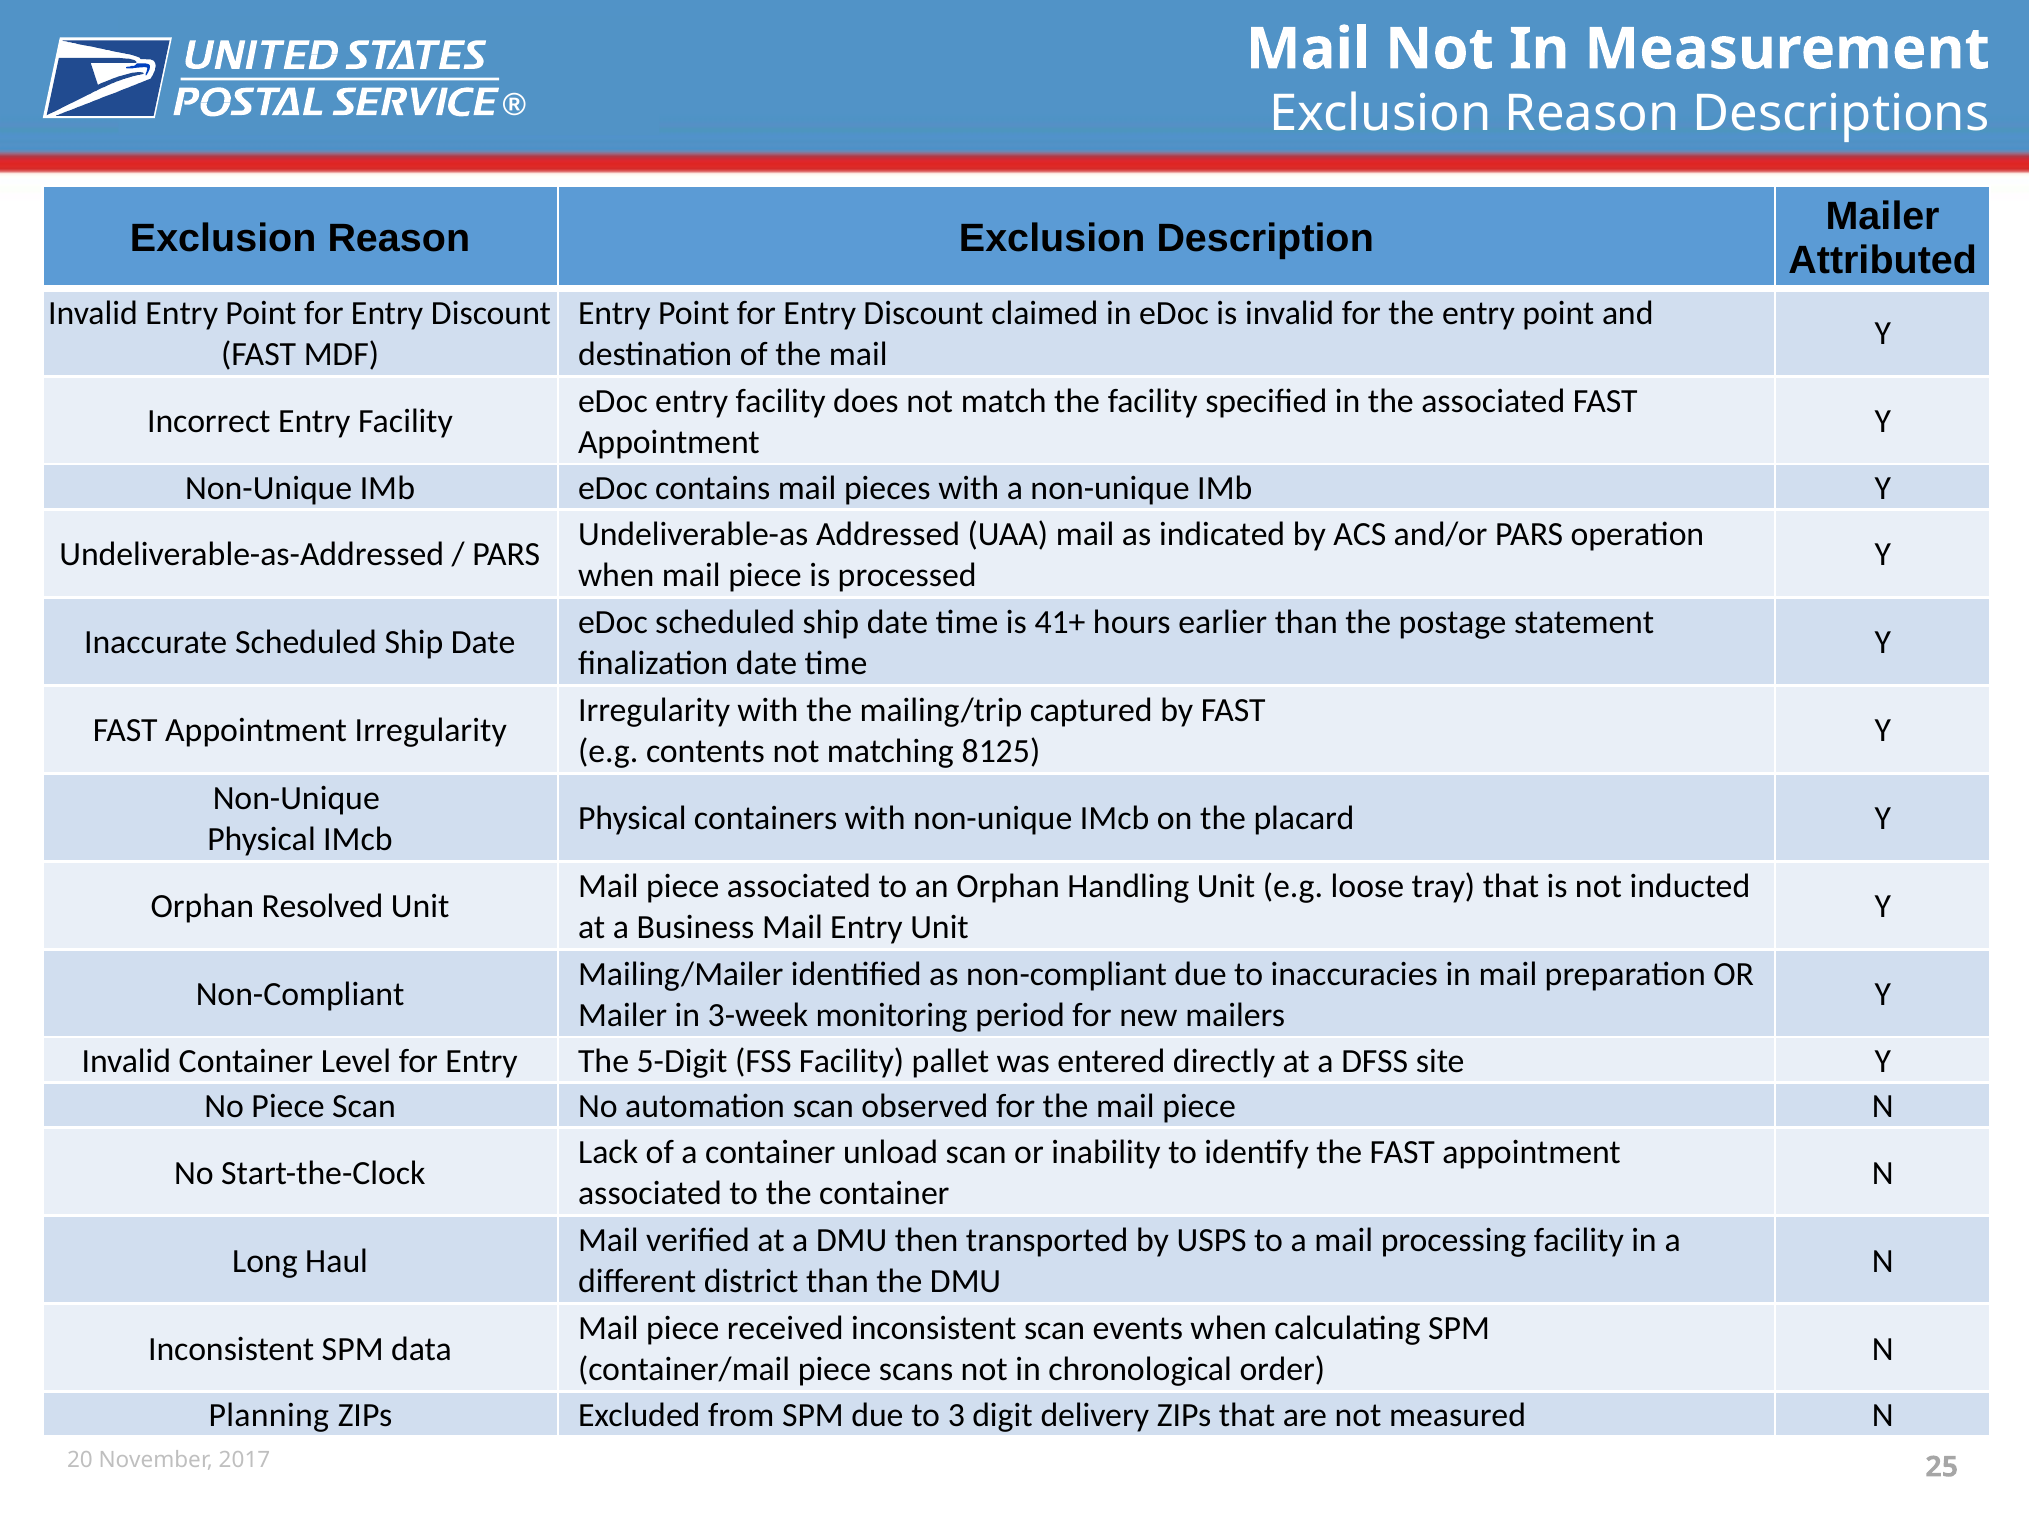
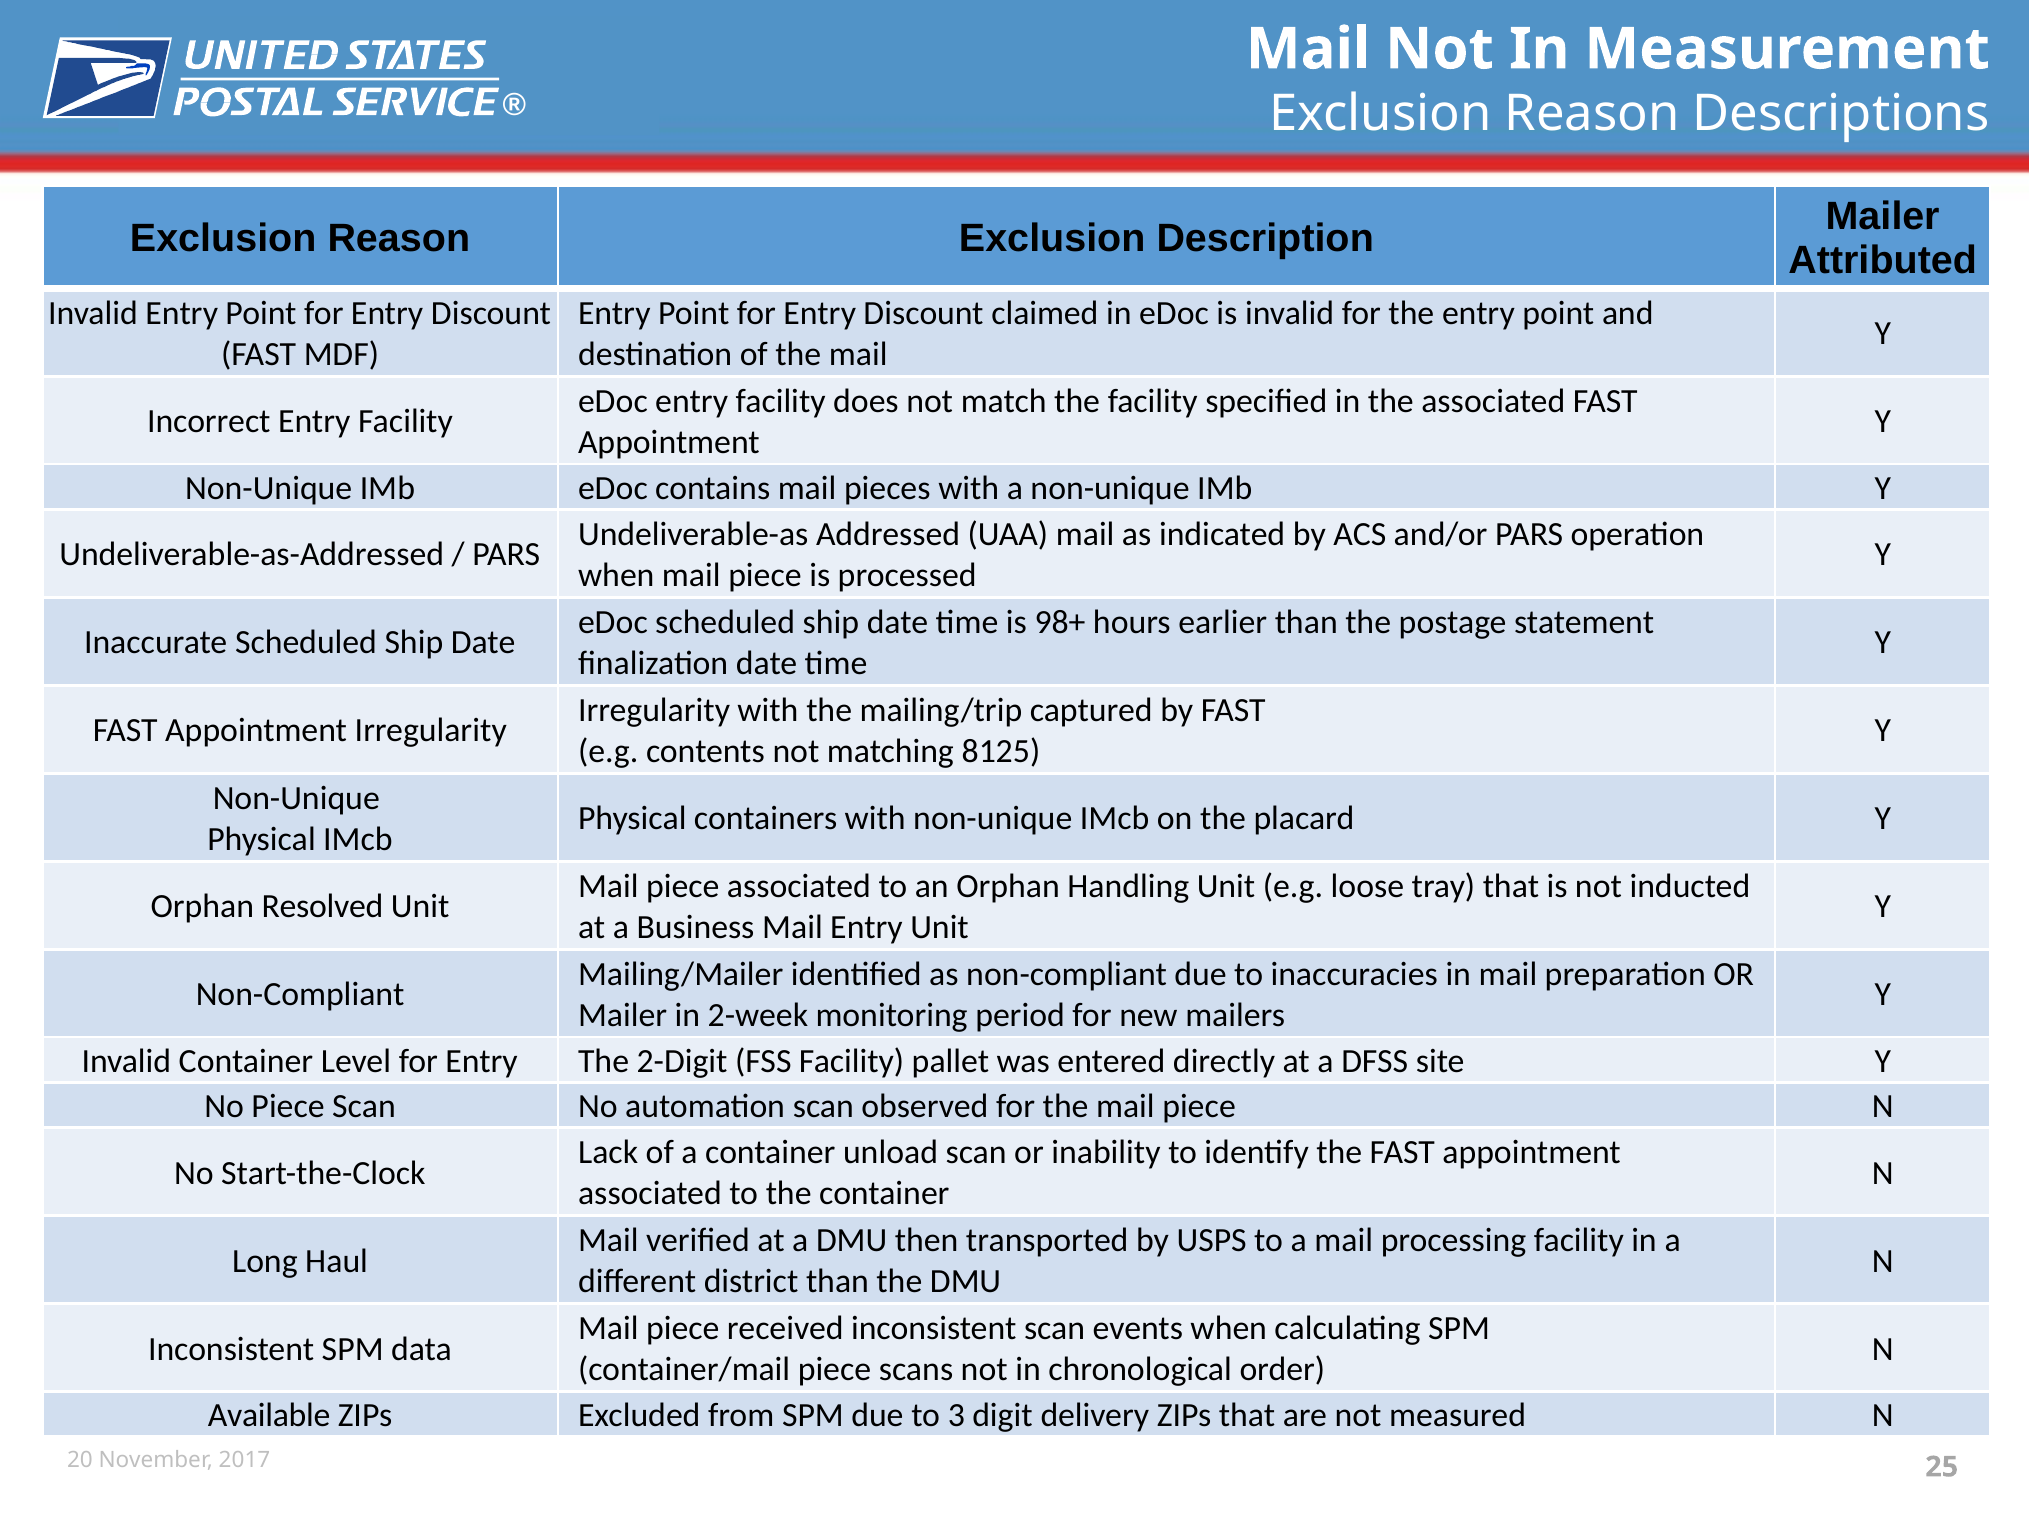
41+: 41+ -> 98+
3-week: 3-week -> 2-week
5-Digit: 5-Digit -> 2-Digit
Planning: Planning -> Available
